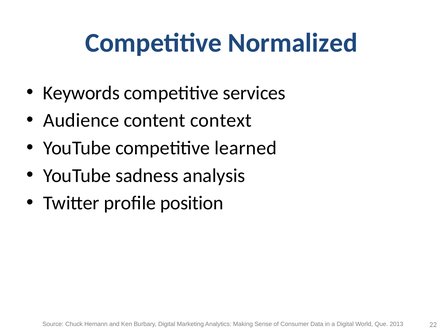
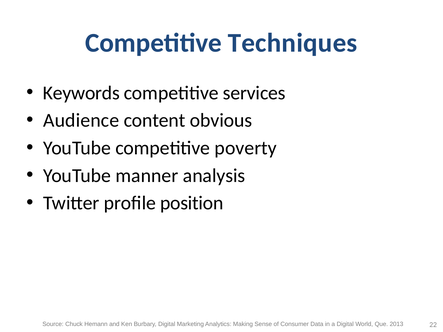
Normalized: Normalized -> Techniques
context: context -> obvious
learned: learned -> poverty
sadness: sadness -> manner
